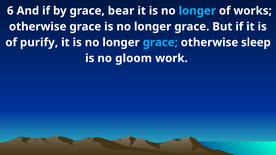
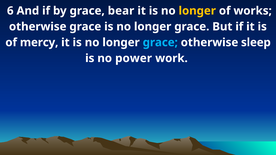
longer at (197, 11) colour: light blue -> yellow
purify: purify -> mercy
gloom: gloom -> power
